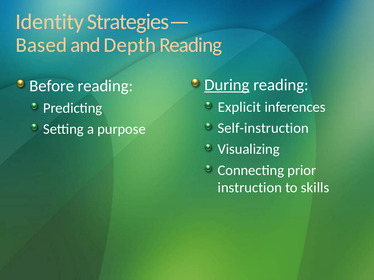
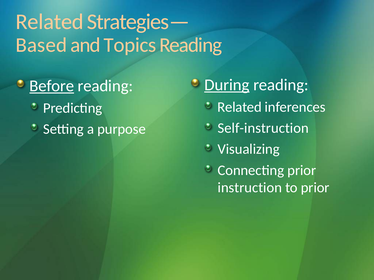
Identity at (50, 22): Identity -> Related
Depth: Depth -> Topics
Before underline: none -> present
Explicit at (239, 107): Explicit -> Related
to skills: skills -> prior
